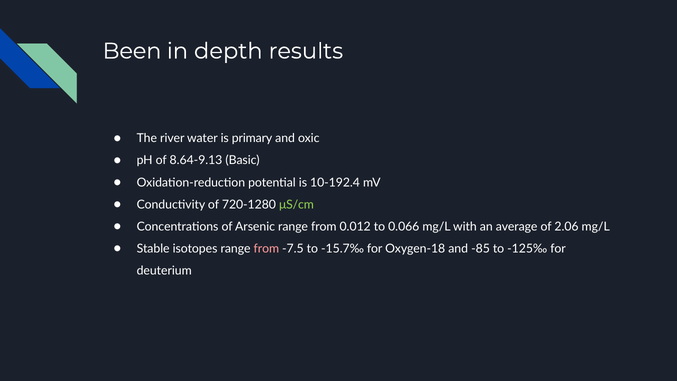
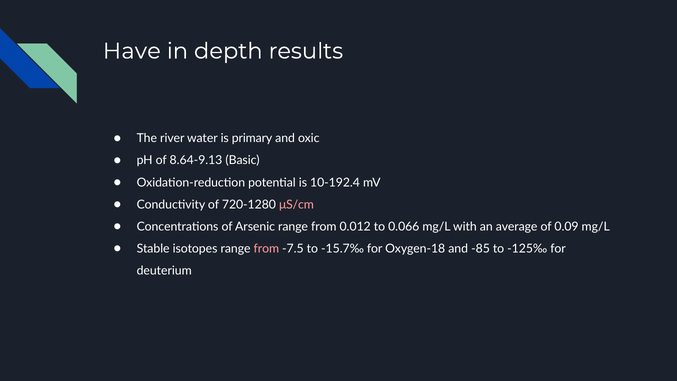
Been: Been -> Have
μS/cm colour: light green -> pink
2.06: 2.06 -> 0.09
